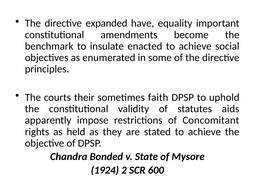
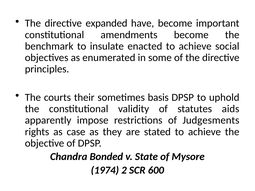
have equality: equality -> become
faith: faith -> basis
Concomitant: Concomitant -> Judgesments
held: held -> case
1924: 1924 -> 1974
